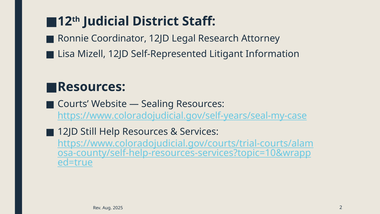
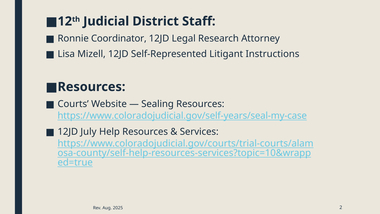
Information: Information -> Instructions
Still: Still -> July
